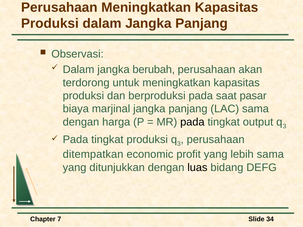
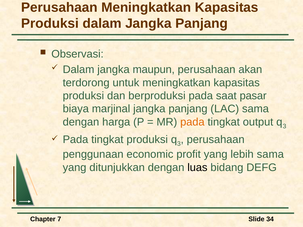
berubah: berubah -> maupun
pada at (192, 122) colour: black -> orange
ditempatkan: ditempatkan -> penggunaan
